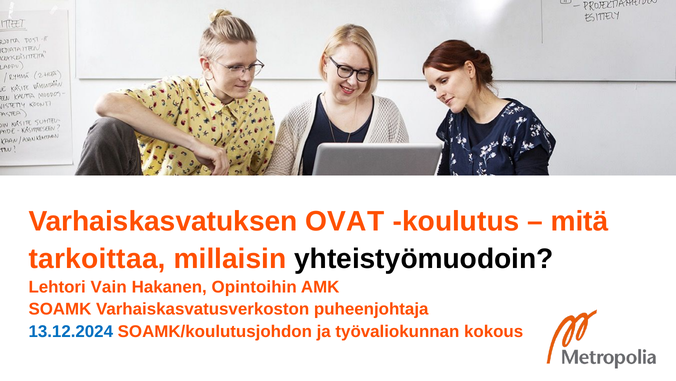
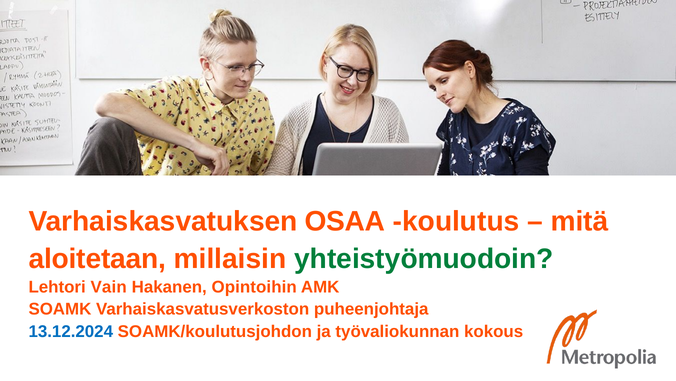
OVAT: OVAT -> OSAA
tarkoittaa: tarkoittaa -> aloitetaan
yhteistyömuodoin colour: black -> green
